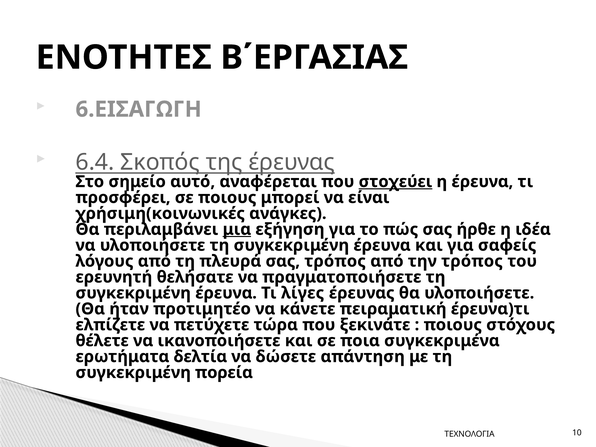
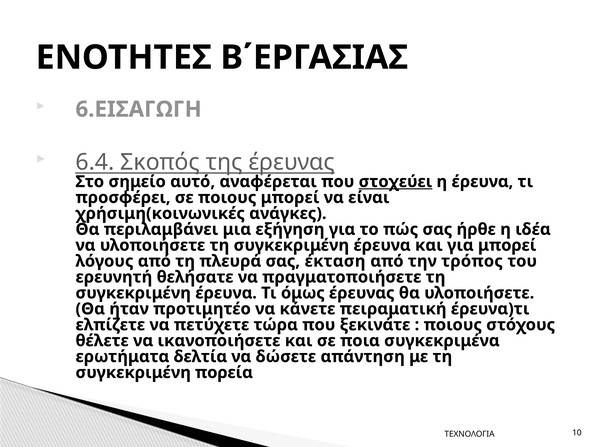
μια underline: present -> none
για σαφείς: σαφείς -> μπορεί
σας τρόπος: τρόπος -> έκταση
λίγες: λίγες -> όμως
